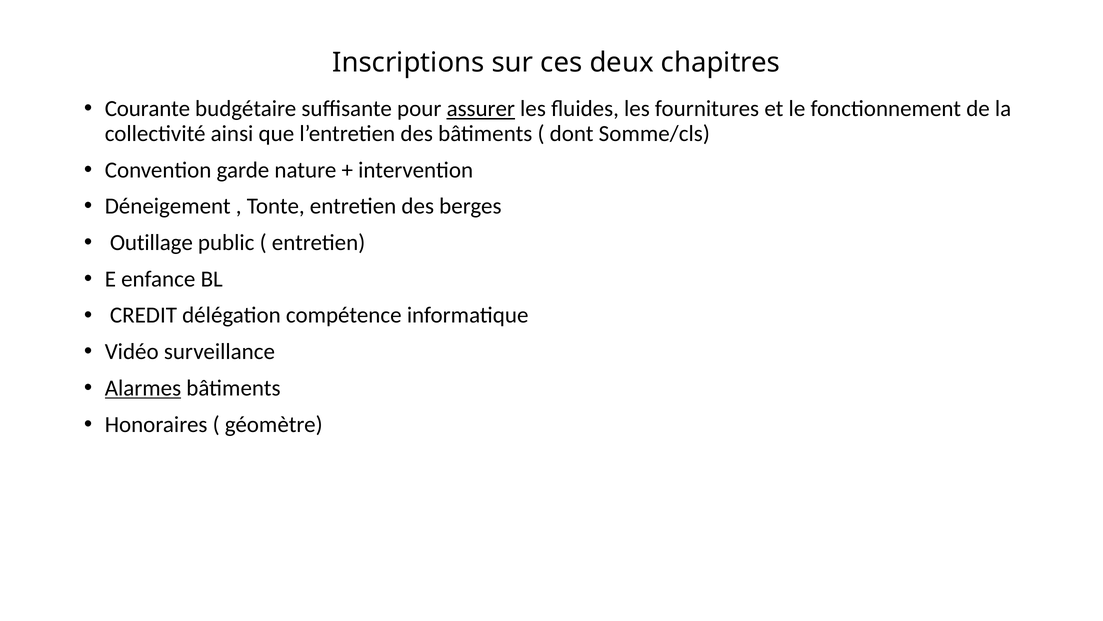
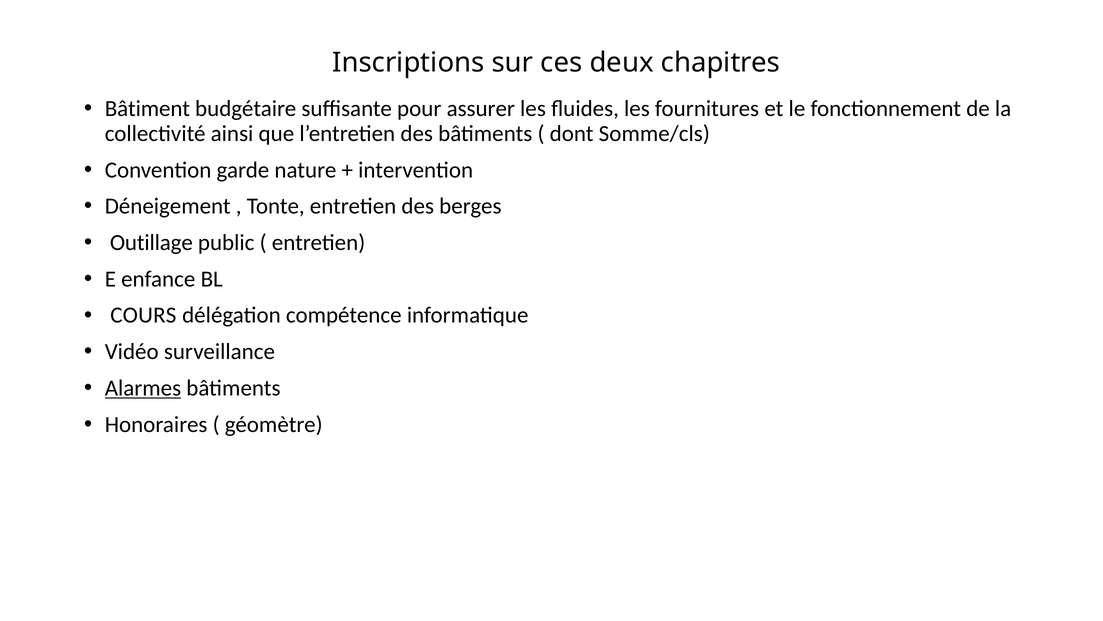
Courante: Courante -> Bâtiment
assurer underline: present -> none
CREDIT: CREDIT -> COURS
